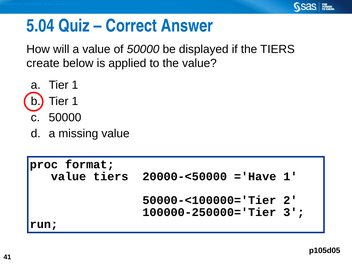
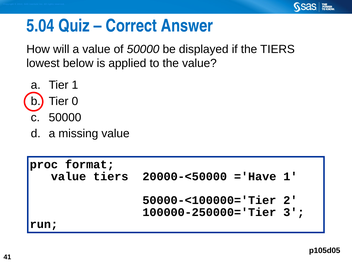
create: create -> lowest
1 at (75, 101): 1 -> 0
